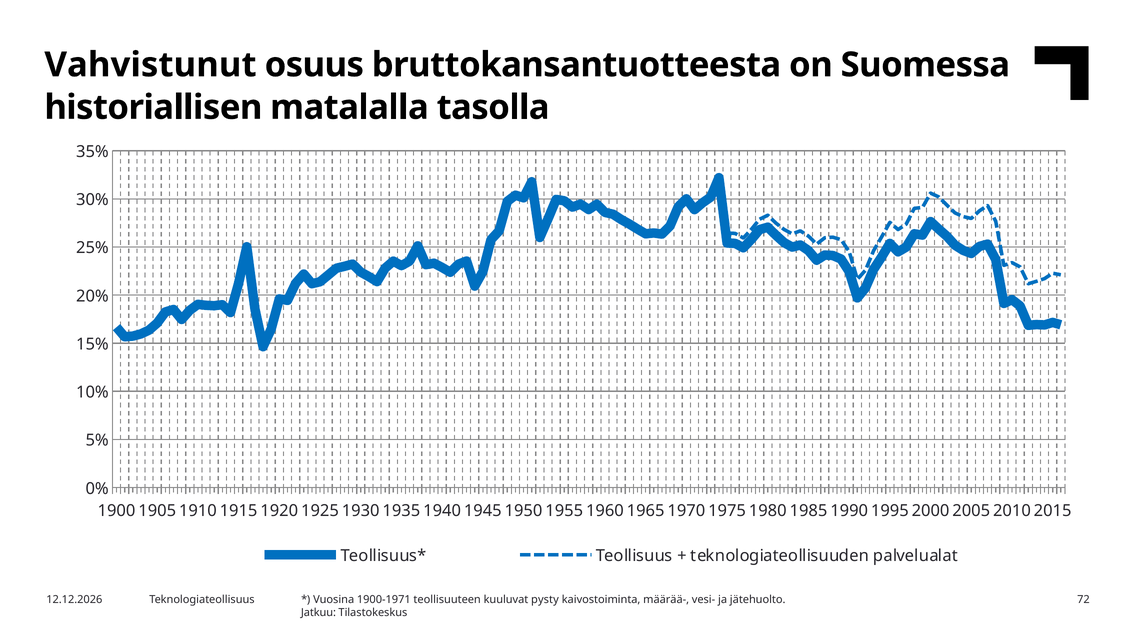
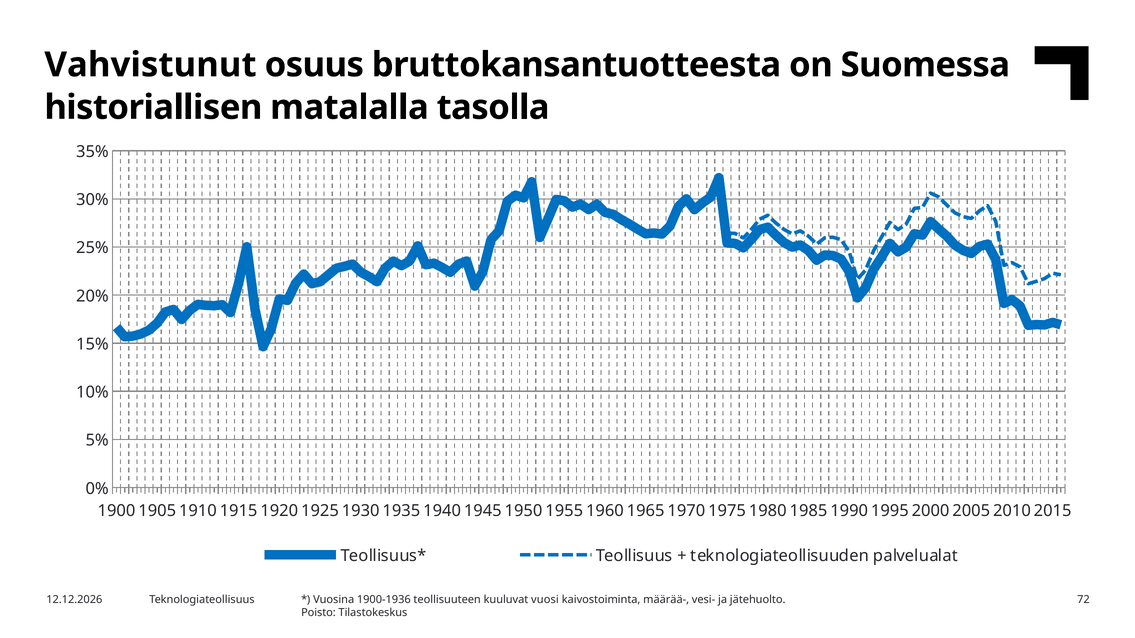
1900-1971: 1900-1971 -> 1900-1936
pysty: pysty -> vuosi
Jatkuu: Jatkuu -> Poisto
